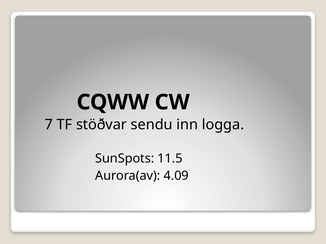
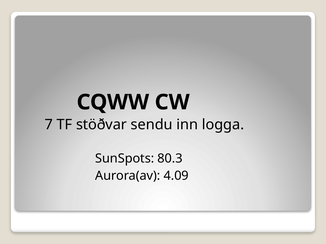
11.5: 11.5 -> 80.3
